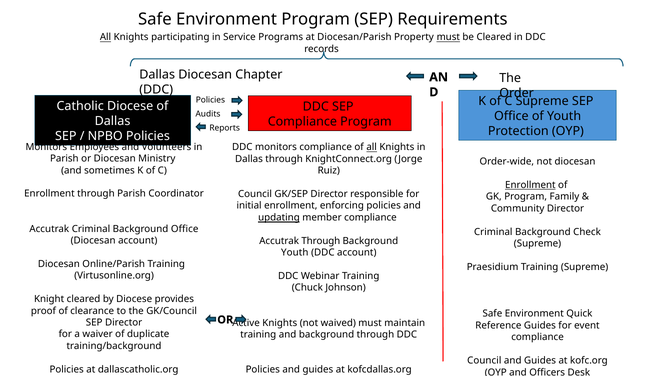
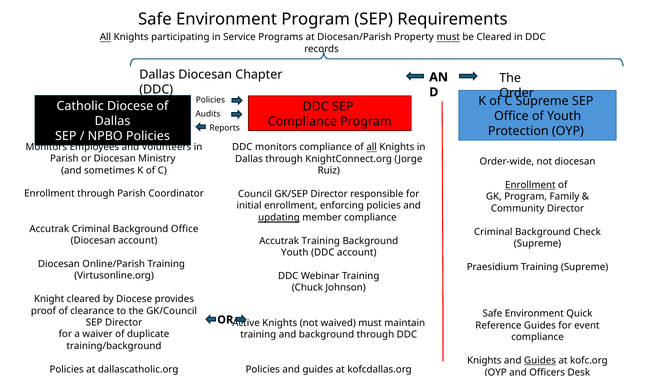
Accutrak Through: Through -> Training
Council at (484, 361): Council -> Knights
Guides at (540, 361) underline: none -> present
